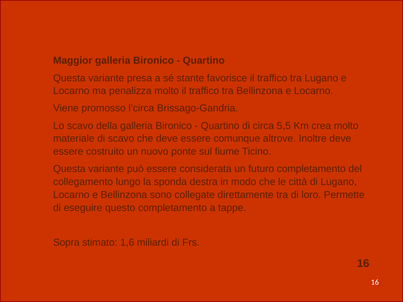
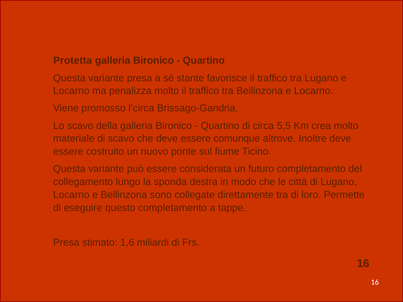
Maggior: Maggior -> Protetta
Sopra at (66, 243): Sopra -> Presa
